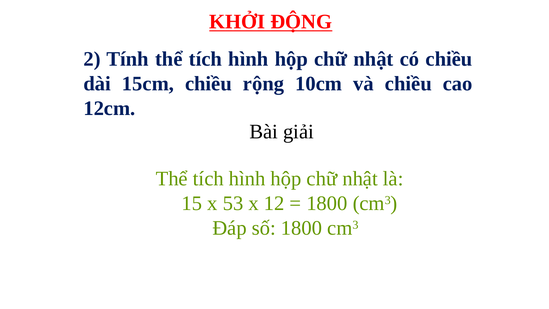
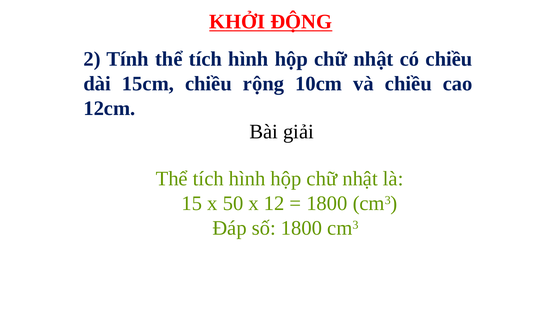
53: 53 -> 50
